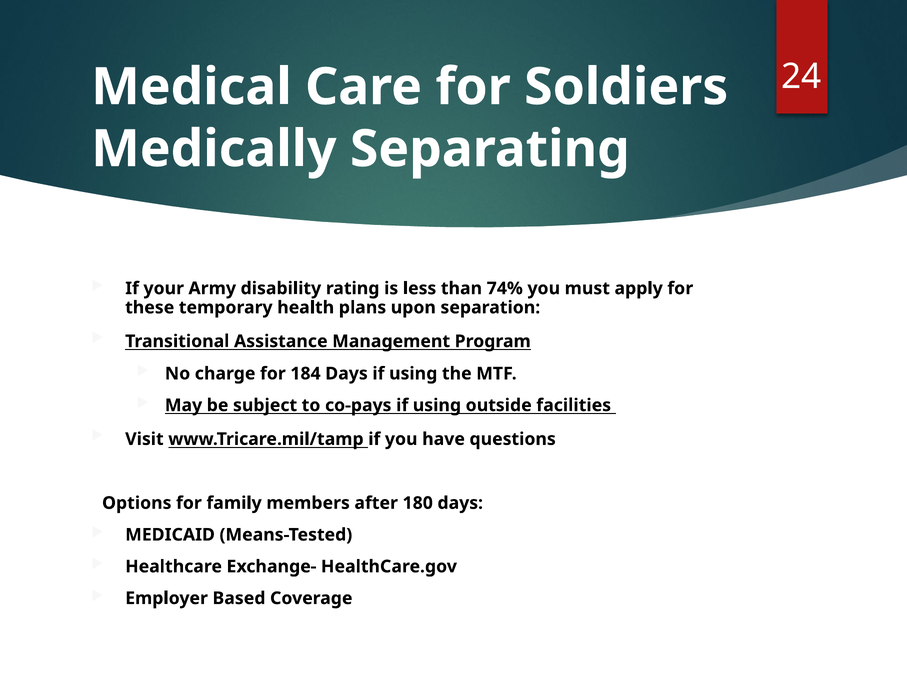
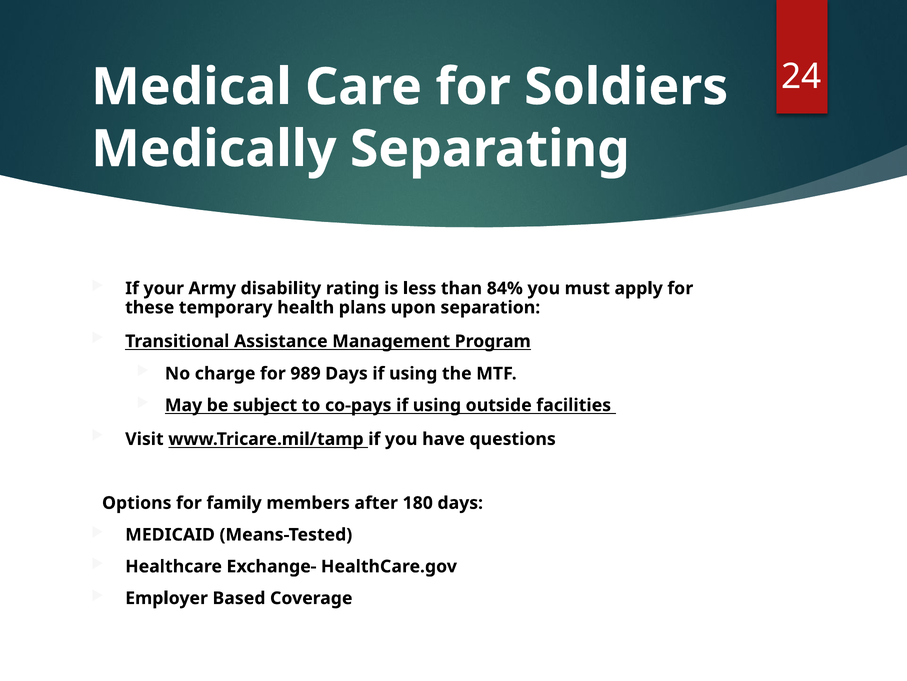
74%: 74% -> 84%
184: 184 -> 989
